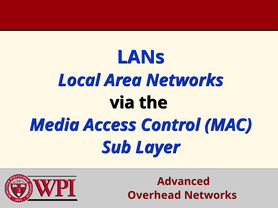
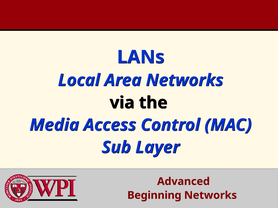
Overhead: Overhead -> Beginning
